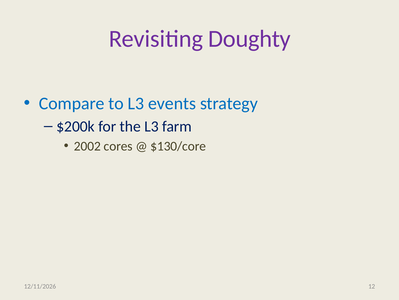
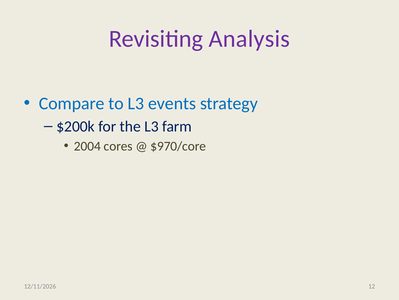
Doughty: Doughty -> Analysis
2002: 2002 -> 2004
$130/core: $130/core -> $970/core
